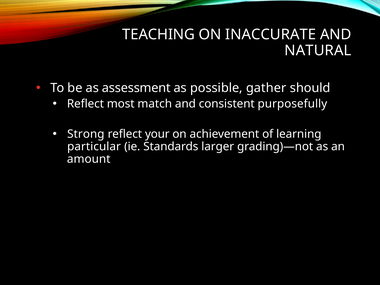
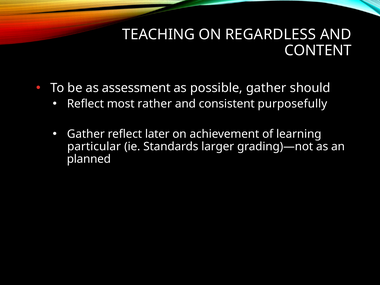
INACCURATE: INACCURATE -> REGARDLESS
NATURAL: NATURAL -> CONTENT
match: match -> rather
Strong at (86, 134): Strong -> Gather
your: your -> later
amount: amount -> planned
